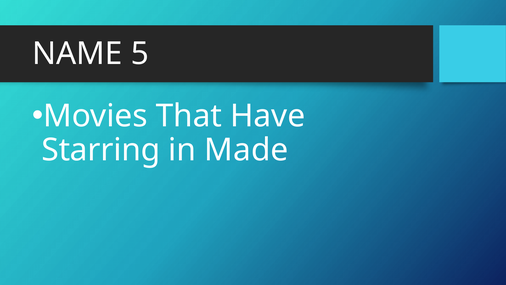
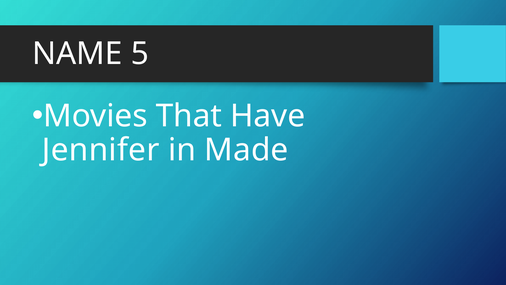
Starring: Starring -> Jennifer
